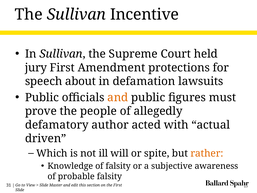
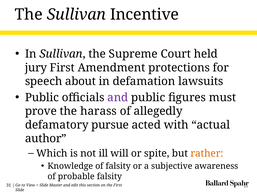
and at (118, 97) colour: orange -> purple
people: people -> harass
author: author -> pursue
driven: driven -> author
